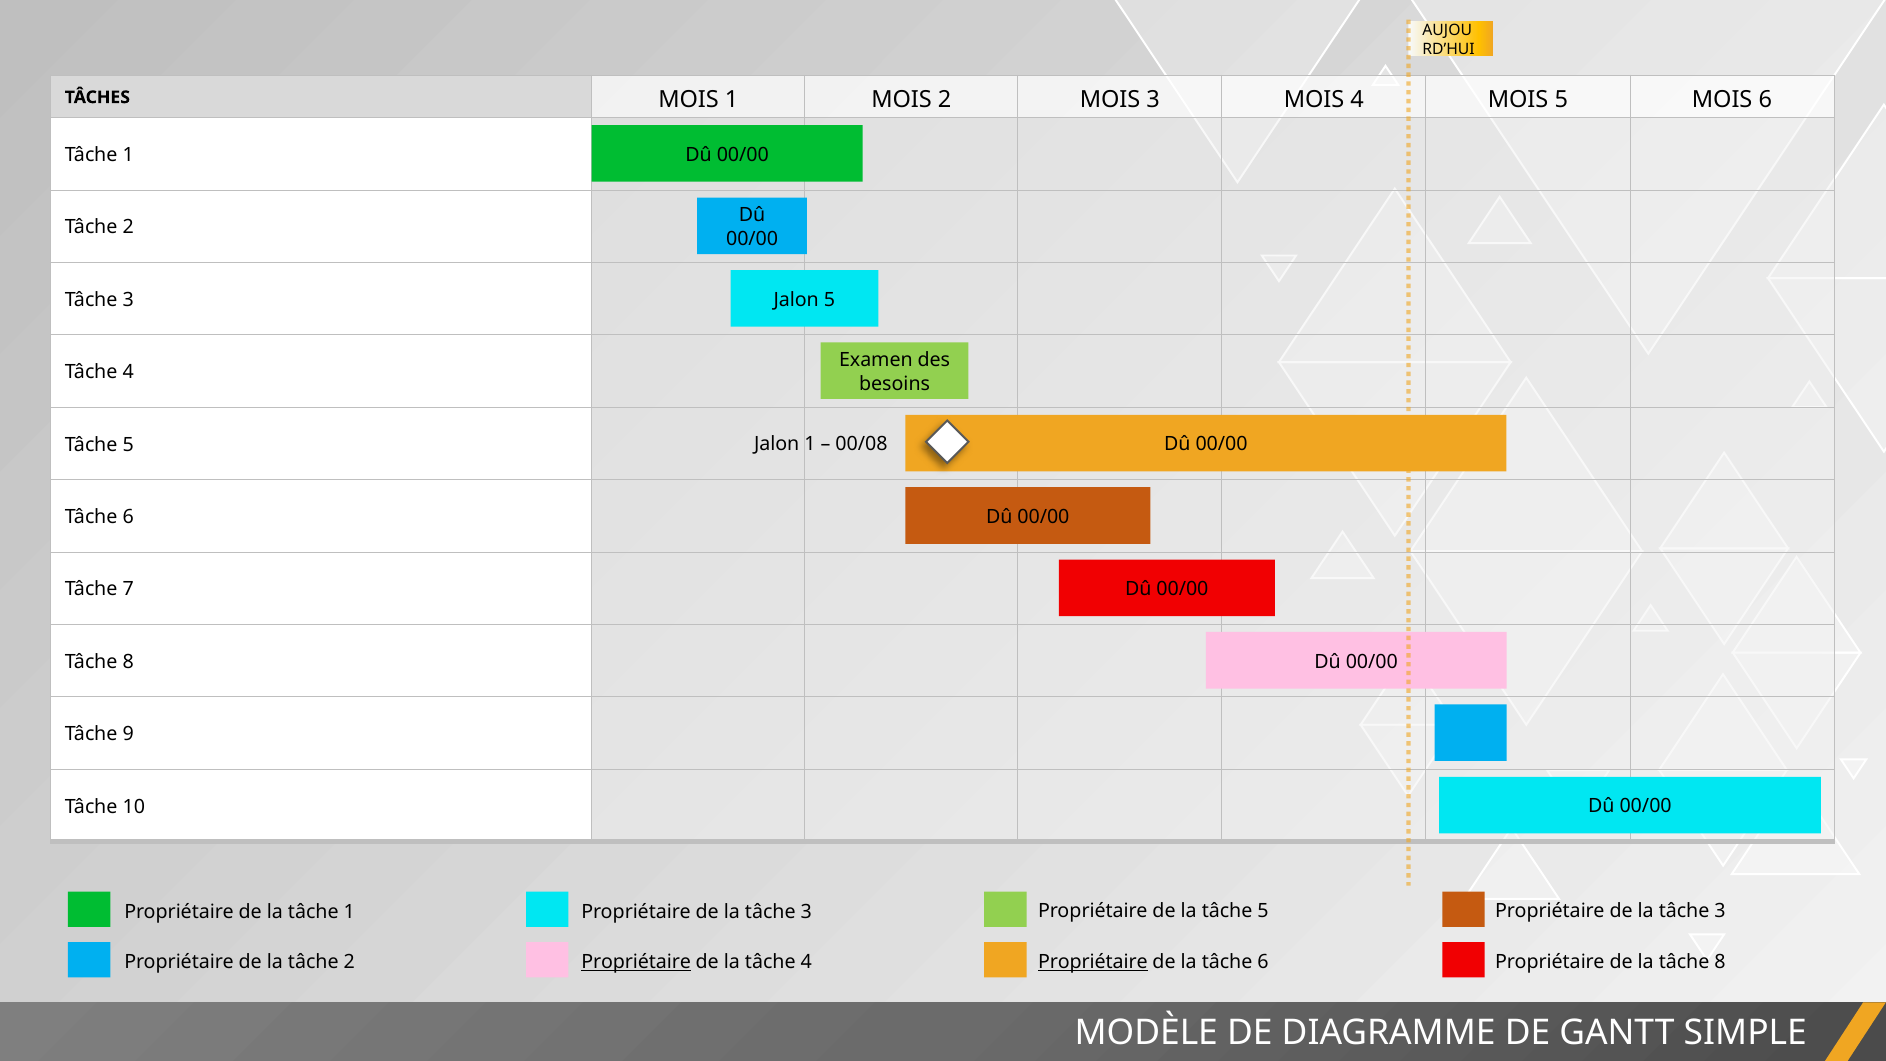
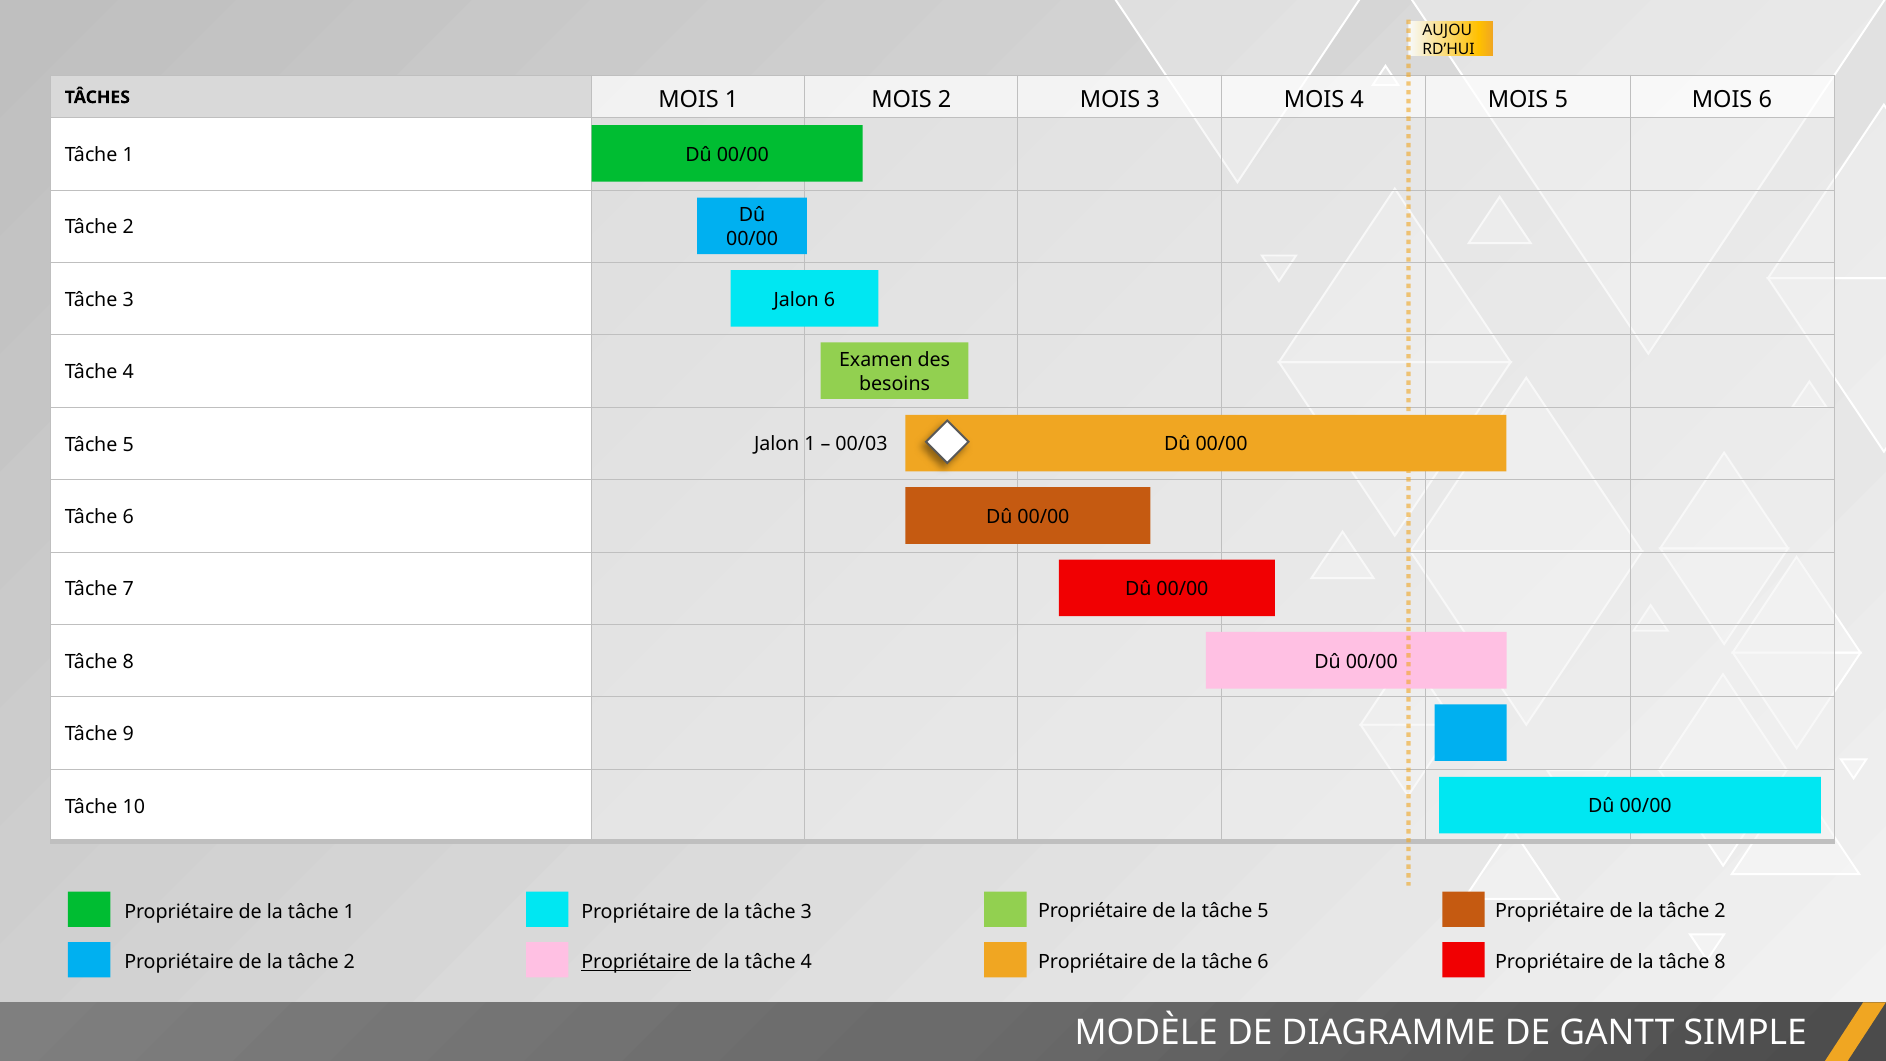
Jalon 5: 5 -> 6
00/08: 00/08 -> 00/03
3 at (1720, 911): 3 -> 2
Propriétaire at (1093, 962) underline: present -> none
